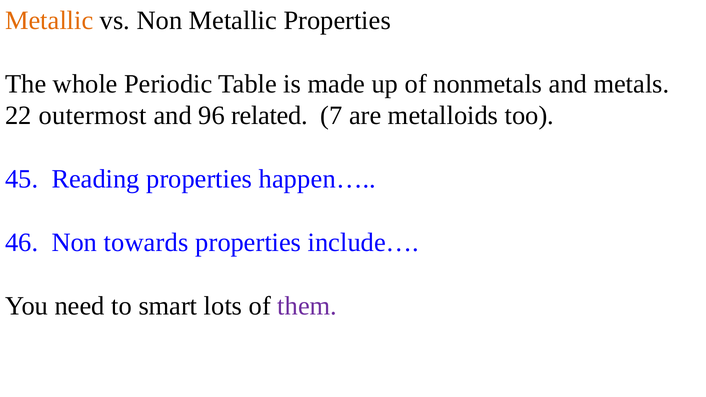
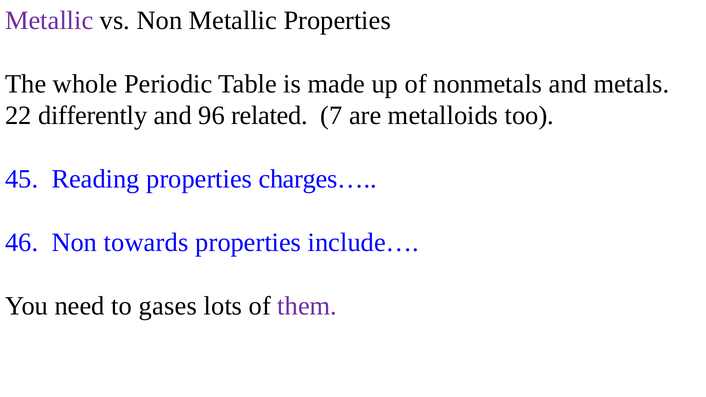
Metallic at (49, 20) colour: orange -> purple
outermost: outermost -> differently
happen…: happen… -> charges…
smart: smart -> gases
